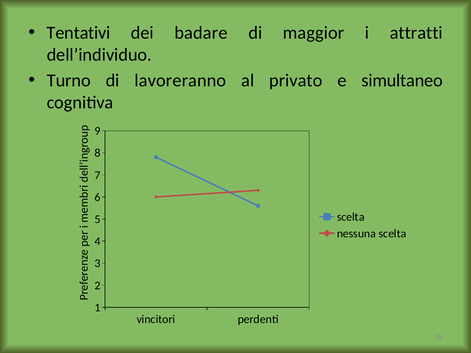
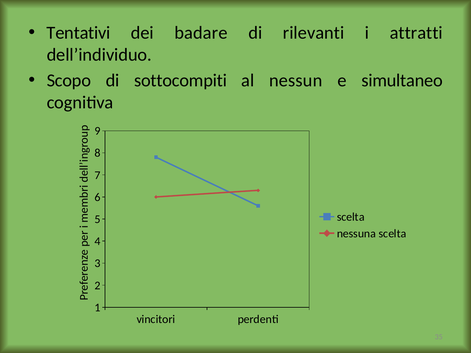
maggior: maggior -> rilevanti
Turno: Turno -> Scopo
lavoreranno: lavoreranno -> sottocompiti
privato: privato -> nessun
